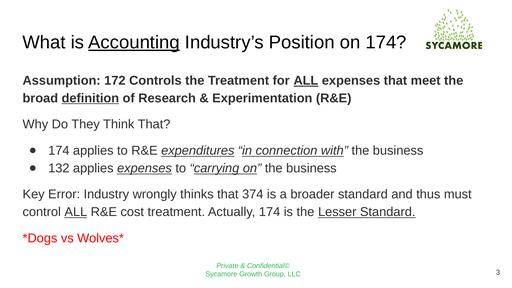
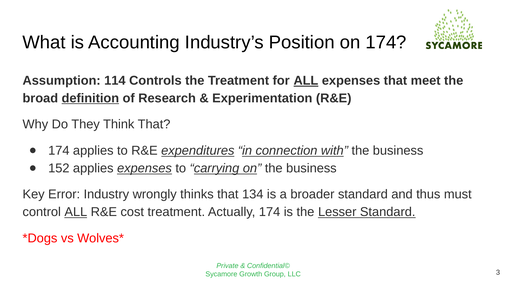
Accounting underline: present -> none
172: 172 -> 114
132: 132 -> 152
374: 374 -> 134
